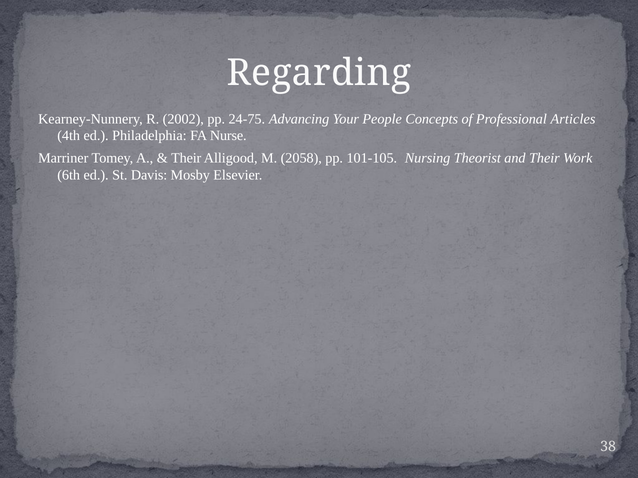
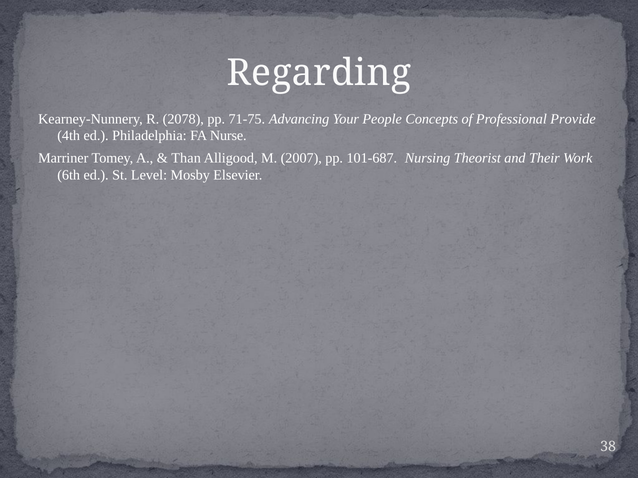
2002: 2002 -> 2078
24-75: 24-75 -> 71-75
Articles: Articles -> Provide
Their at (186, 158): Their -> Than
2058: 2058 -> 2007
101-105: 101-105 -> 101-687
Davis: Davis -> Level
